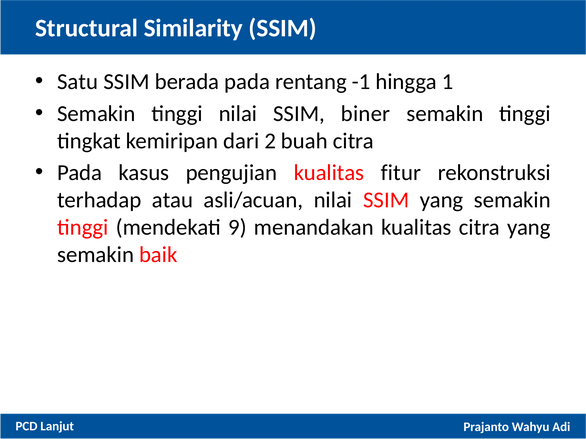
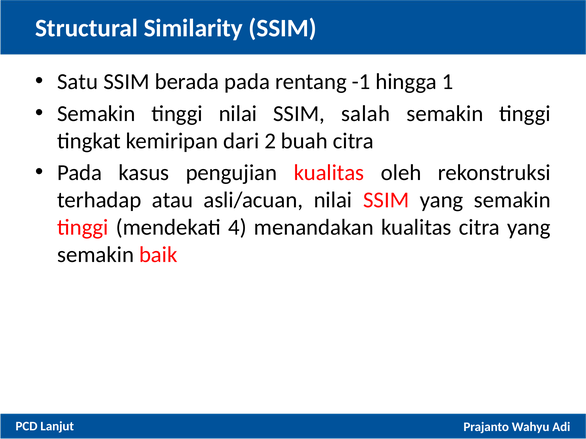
biner: biner -> salah
fitur: fitur -> oleh
9: 9 -> 4
